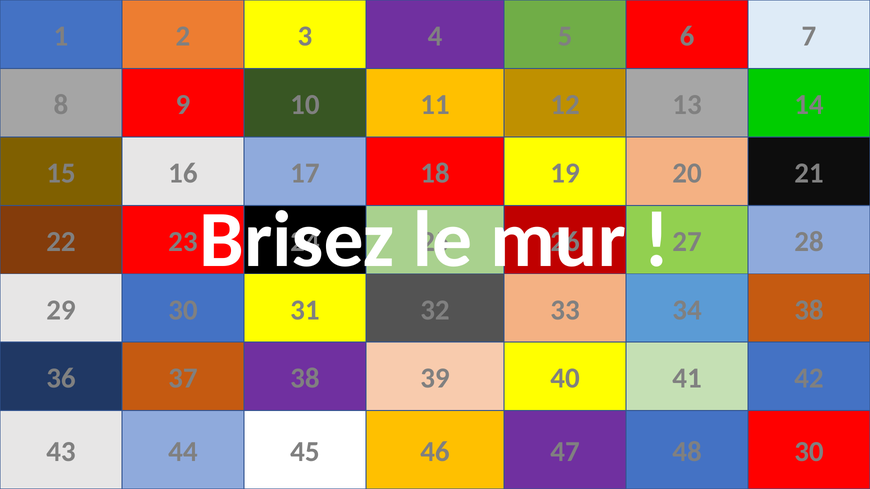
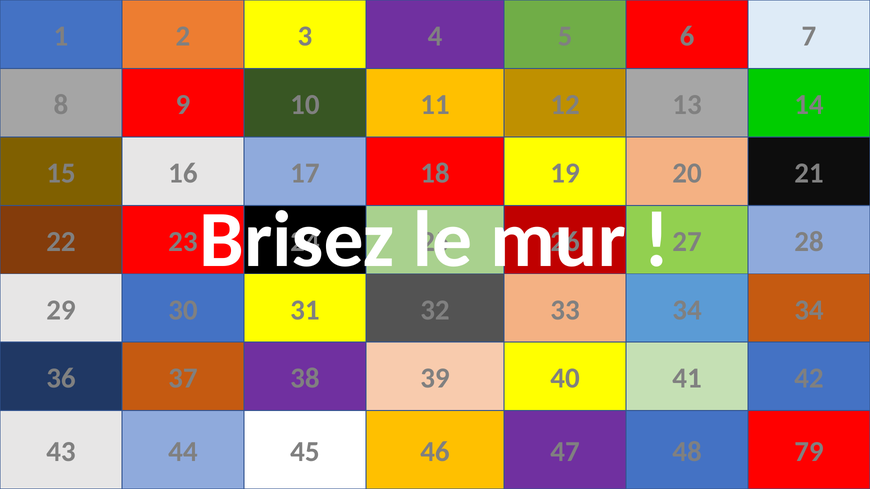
34 38: 38 -> 34
48 30: 30 -> 79
